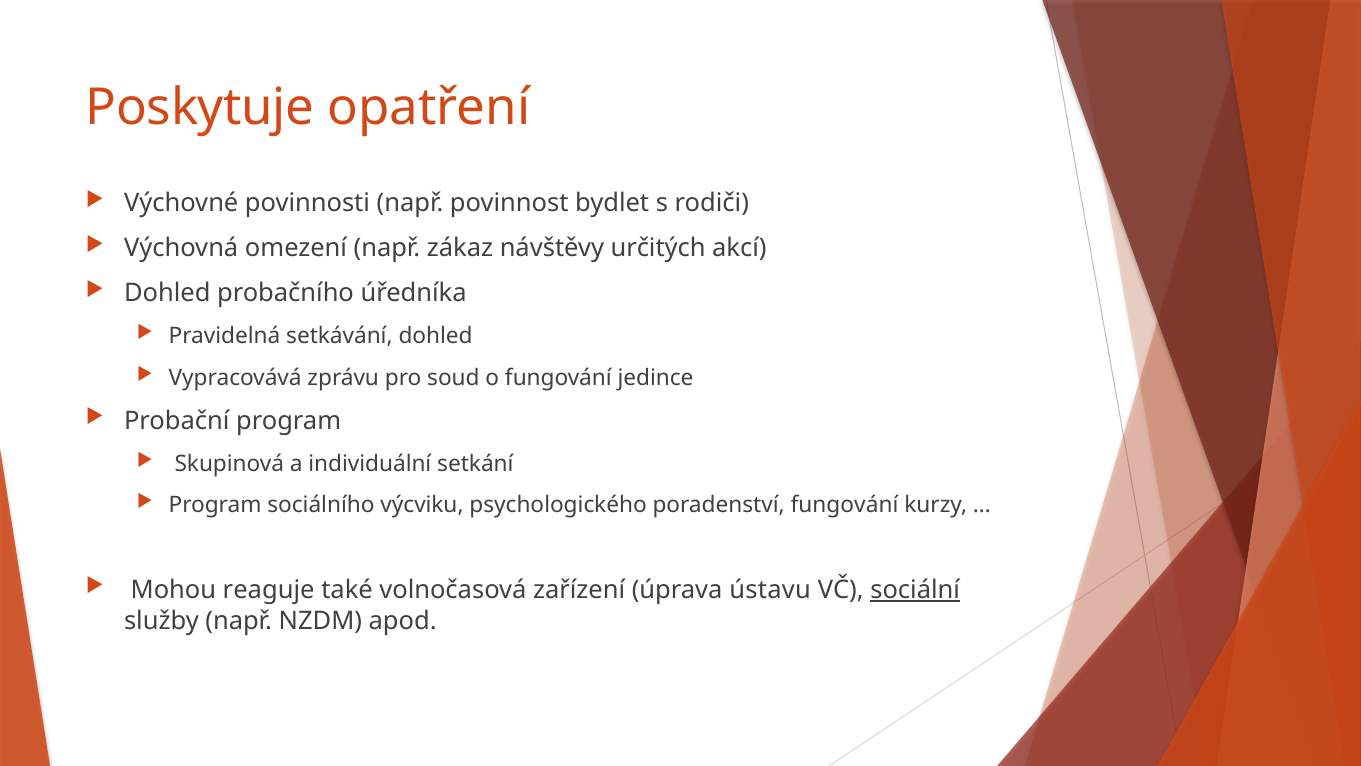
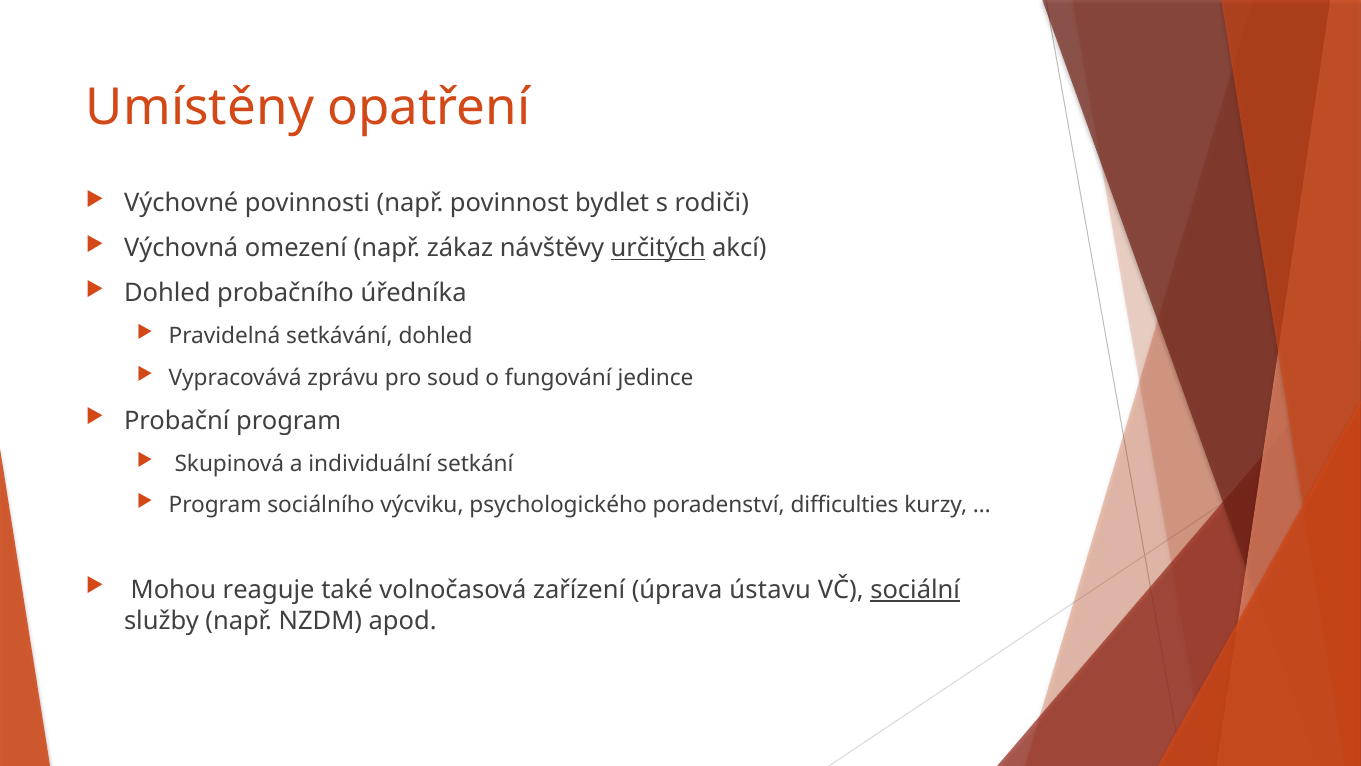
Poskytuje: Poskytuje -> Umístěny
určitých underline: none -> present
poradenství fungování: fungování -> difficulties
